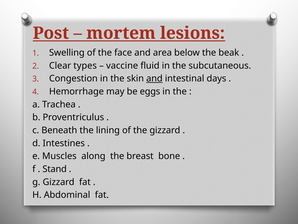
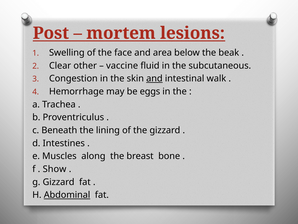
types: types -> other
days: days -> walk
Stand: Stand -> Show
Abdominal underline: none -> present
